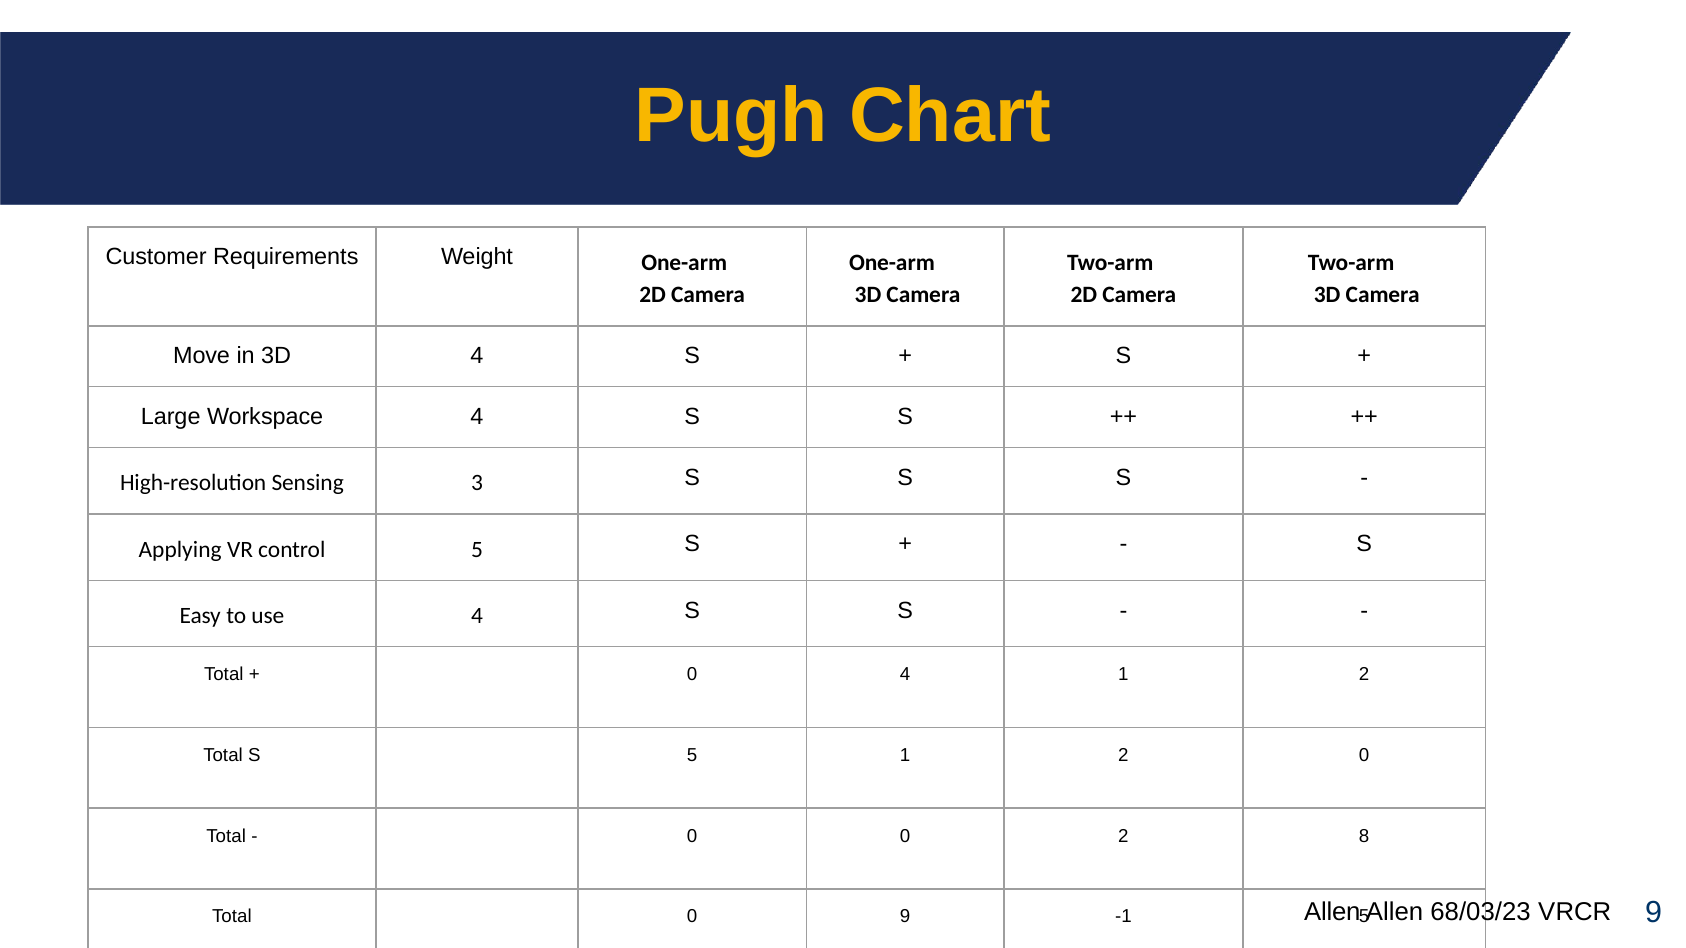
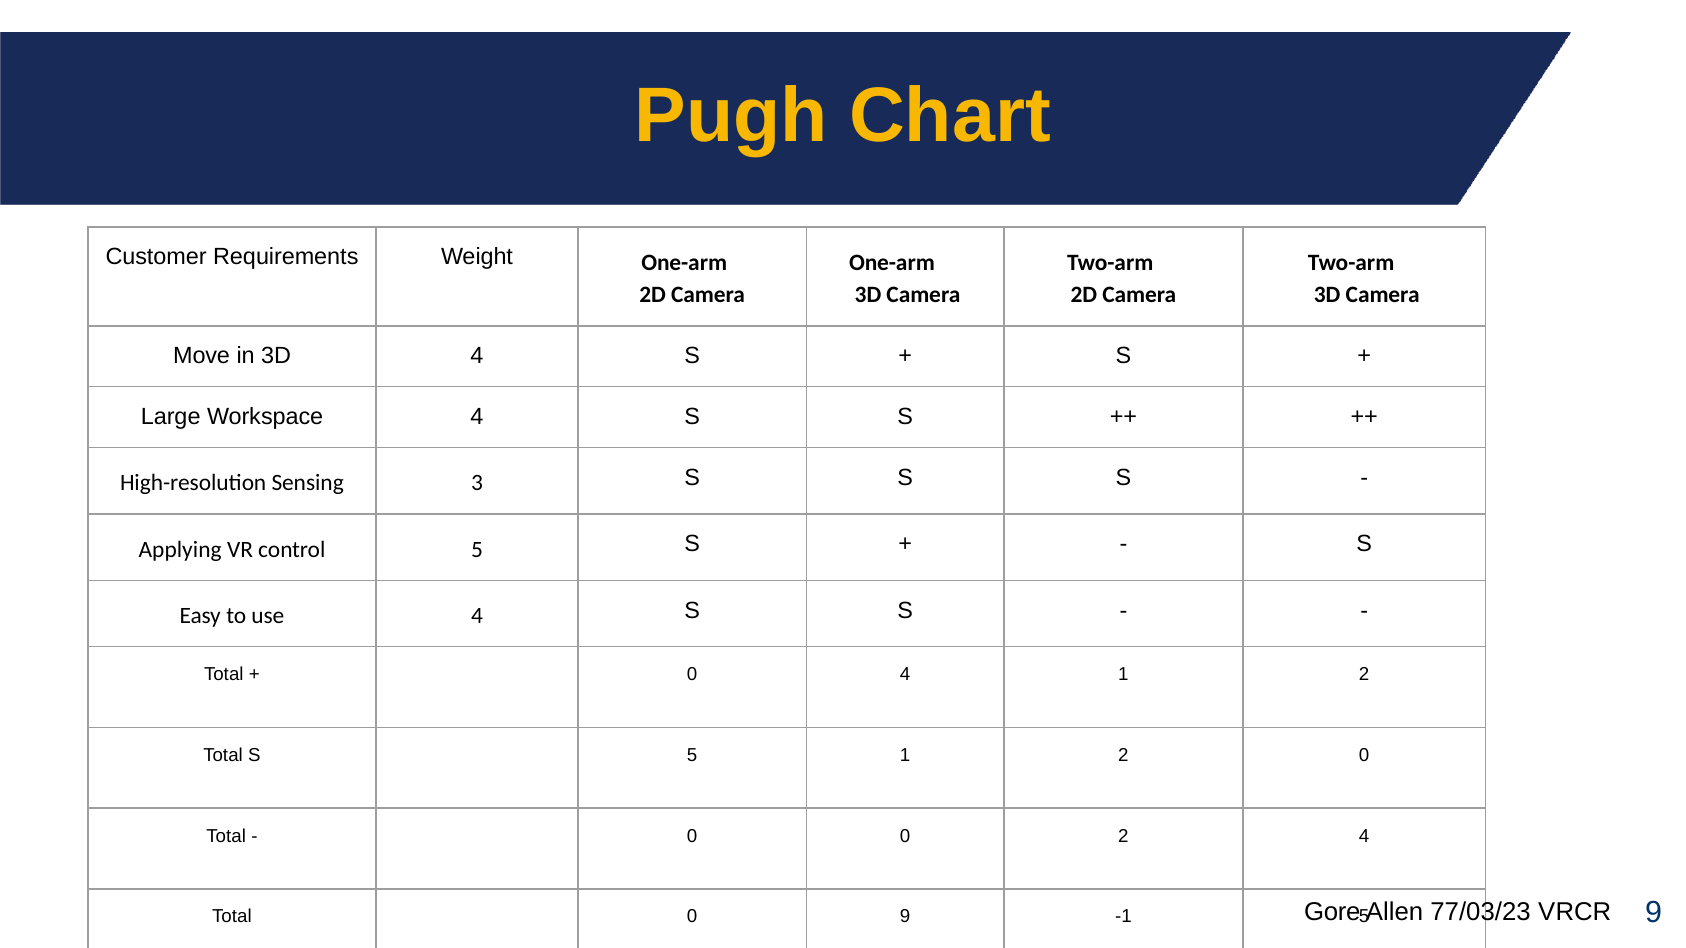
2 8: 8 -> 4
Allen at (1332, 912): Allen -> Gore
68/03/23: 68/03/23 -> 77/03/23
